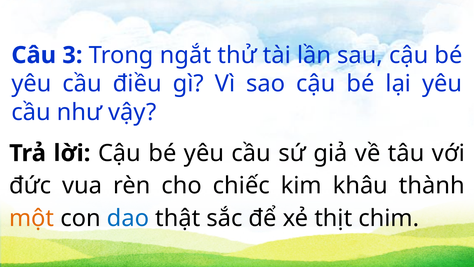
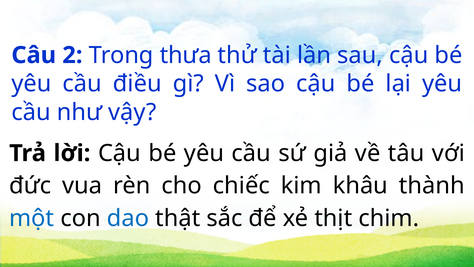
3: 3 -> 2
ngắt: ngắt -> thưa
một colour: orange -> blue
